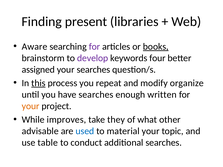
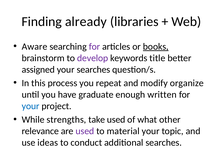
present: present -> already
four: four -> title
this underline: present -> none
have searches: searches -> graduate
your at (31, 106) colour: orange -> blue
improves: improves -> strengths
take they: they -> used
advisable: advisable -> relevance
used at (85, 131) colour: blue -> purple
table: table -> ideas
